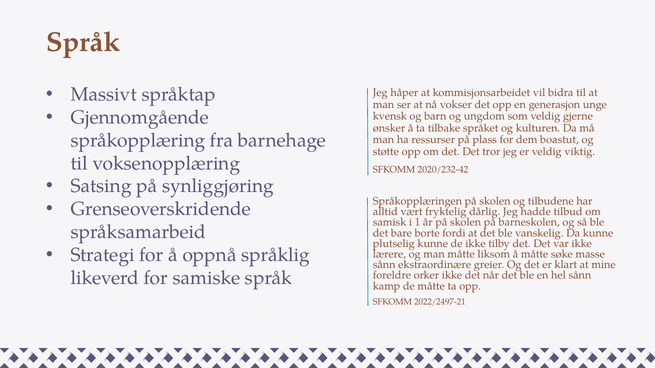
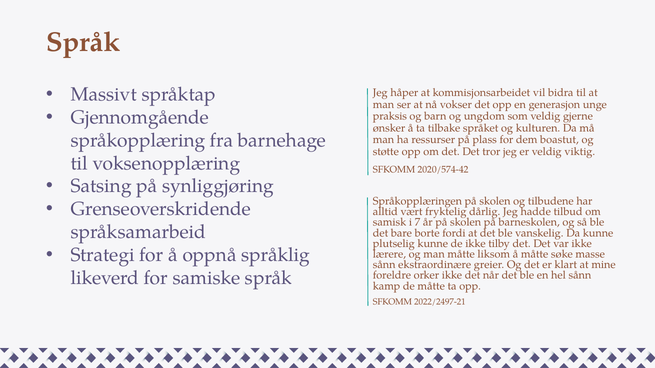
kvensk: kvensk -> praksis
2020/232-42: 2020/232-42 -> 2020/574-42
1: 1 -> 7
